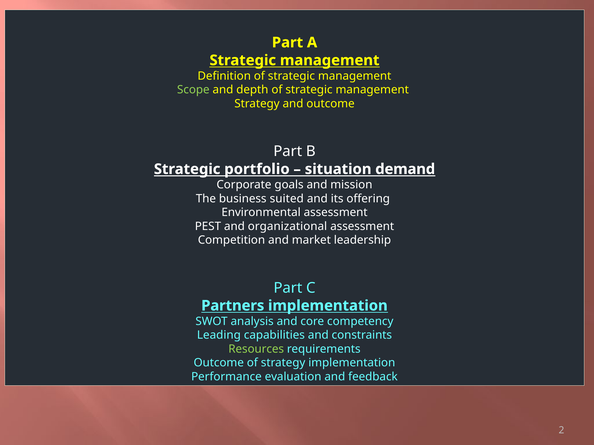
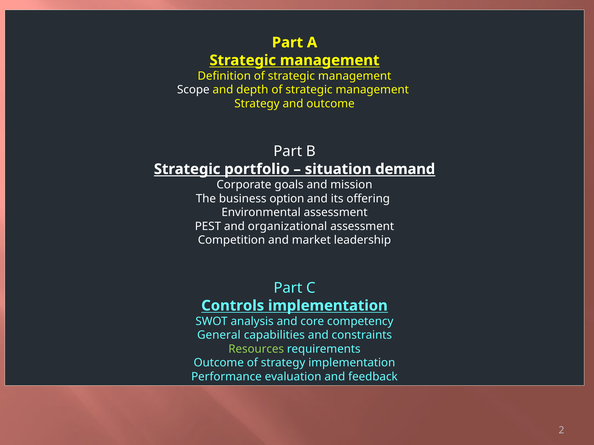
Scope colour: light green -> white
suited: suited -> option
Partners: Partners -> Controls
Leading: Leading -> General
